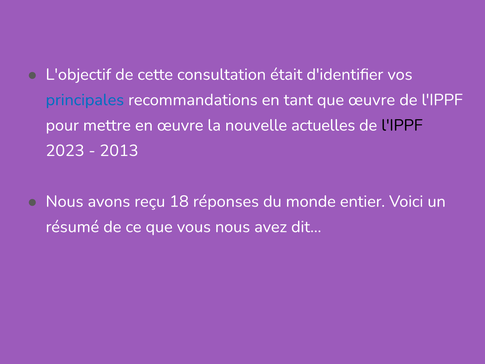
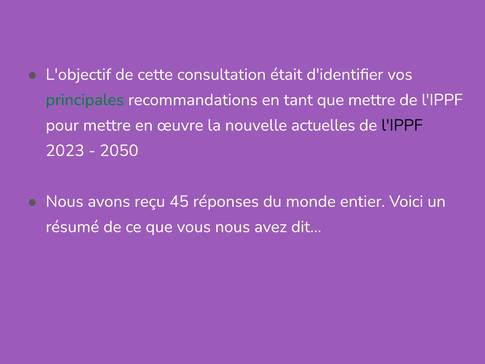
principales colour: blue -> green
que œuvre: œuvre -> mettre
2013: 2013 -> 2050
18: 18 -> 45
